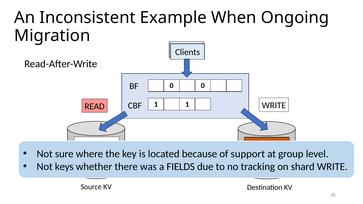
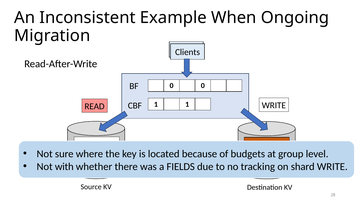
support: support -> budgets
keys: keys -> with
